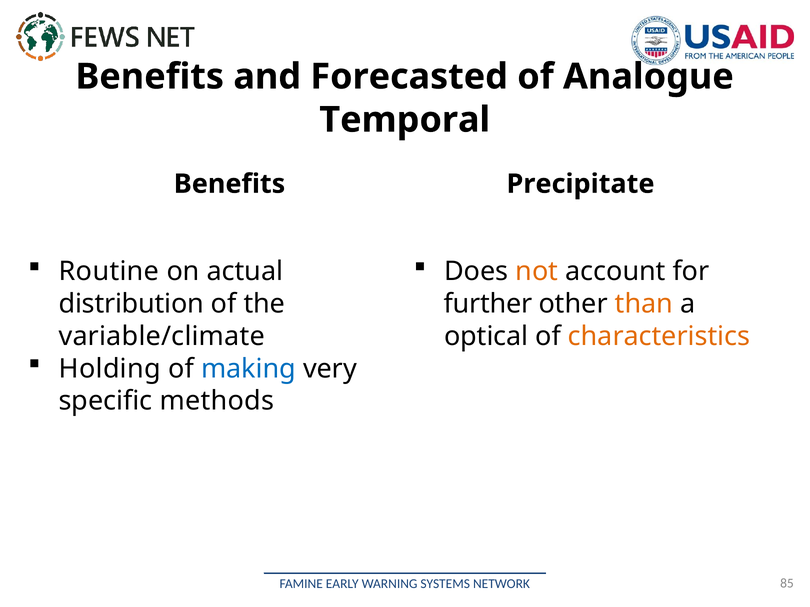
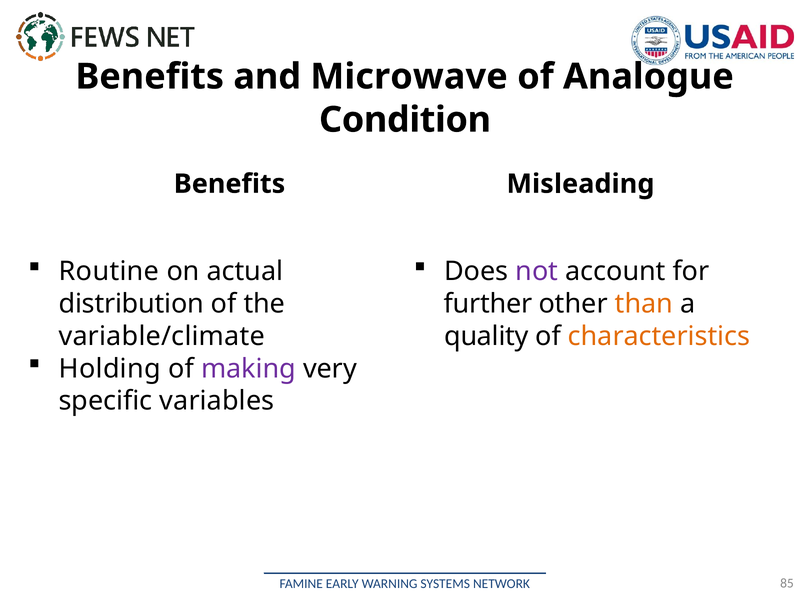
Forecasted: Forecasted -> Microwave
Temporal: Temporal -> Condition
Precipitate: Precipitate -> Misleading
not colour: orange -> purple
optical: optical -> quality
making colour: blue -> purple
methods: methods -> variables
